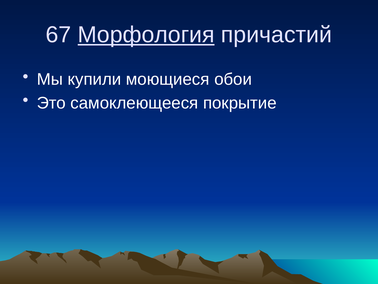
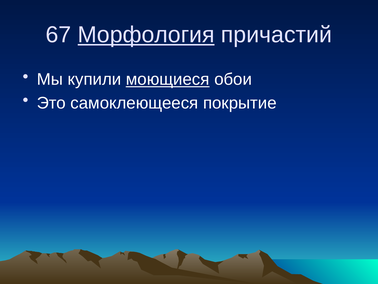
моющиеся underline: none -> present
